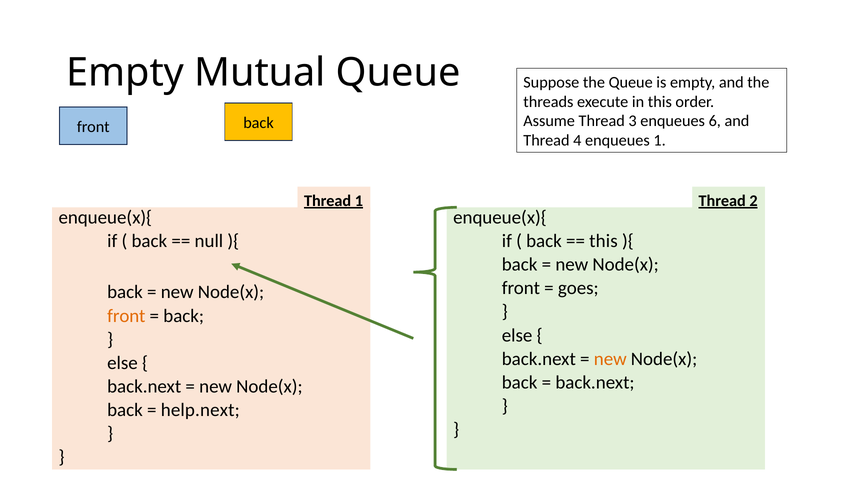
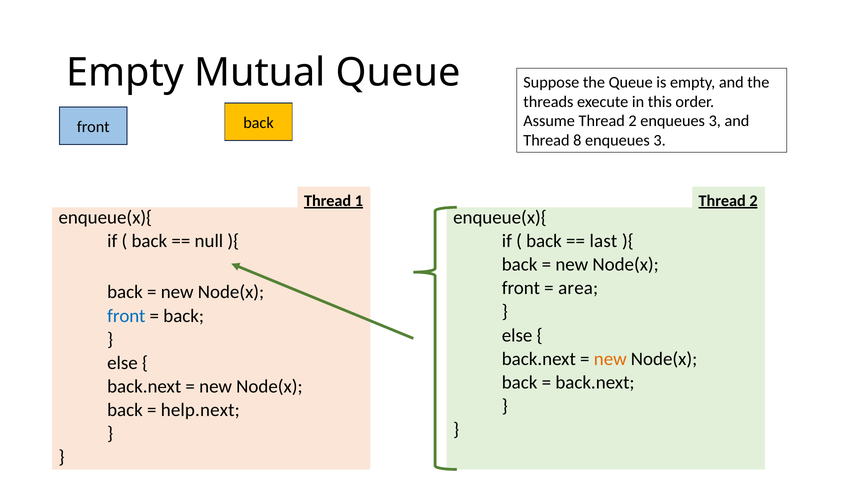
Assume Thread 3: 3 -> 2
6 at (715, 121): 6 -> 3
4: 4 -> 8
1 at (660, 141): 1 -> 3
this at (603, 241): this -> last
goes: goes -> area
front at (126, 316) colour: orange -> blue
